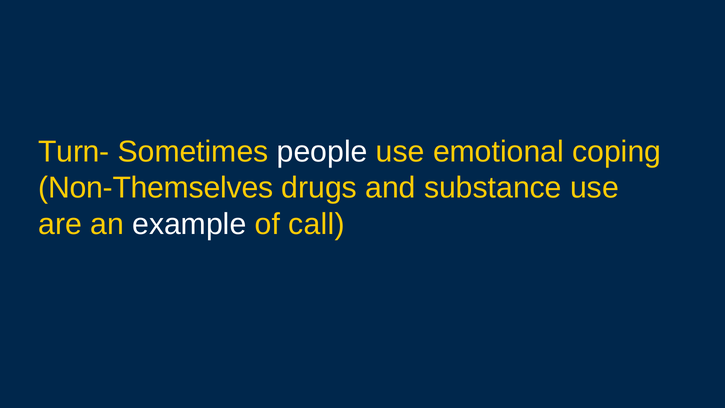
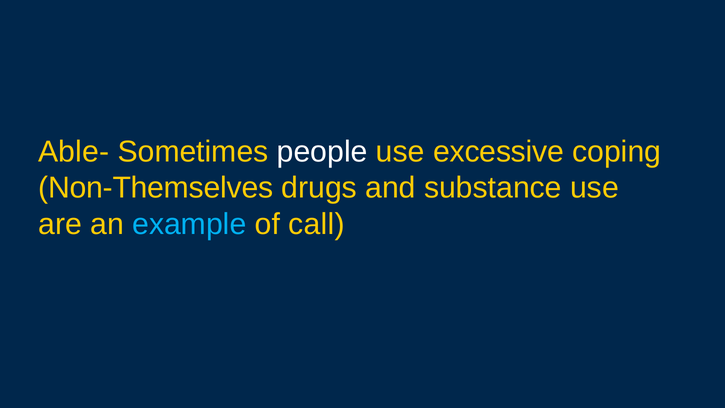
Turn-: Turn- -> Able-
emotional: emotional -> excessive
example colour: white -> light blue
